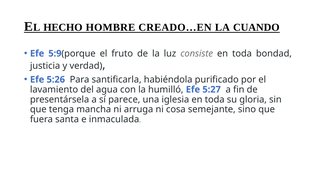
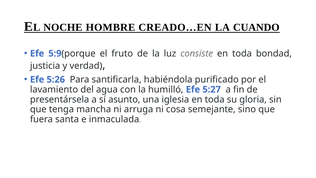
HECHO: HECHO -> NOCHE
parece: parece -> asunto
